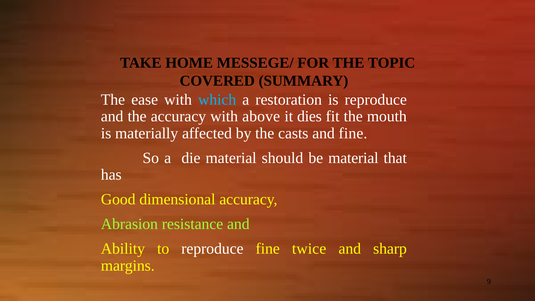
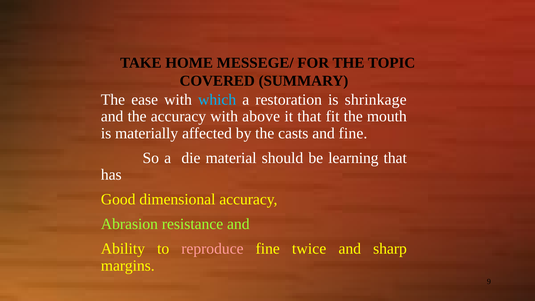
is reproduce: reproduce -> shrinkage
it dies: dies -> that
be material: material -> learning
reproduce at (212, 249) colour: white -> pink
